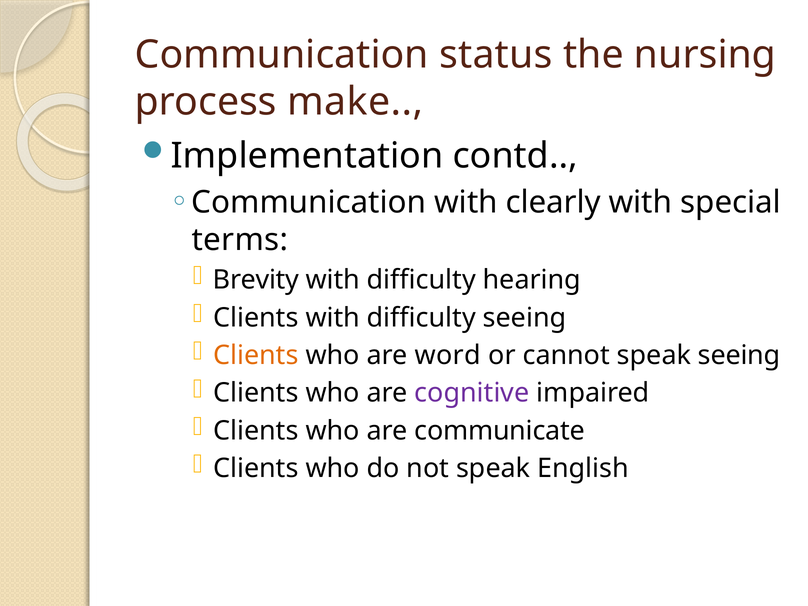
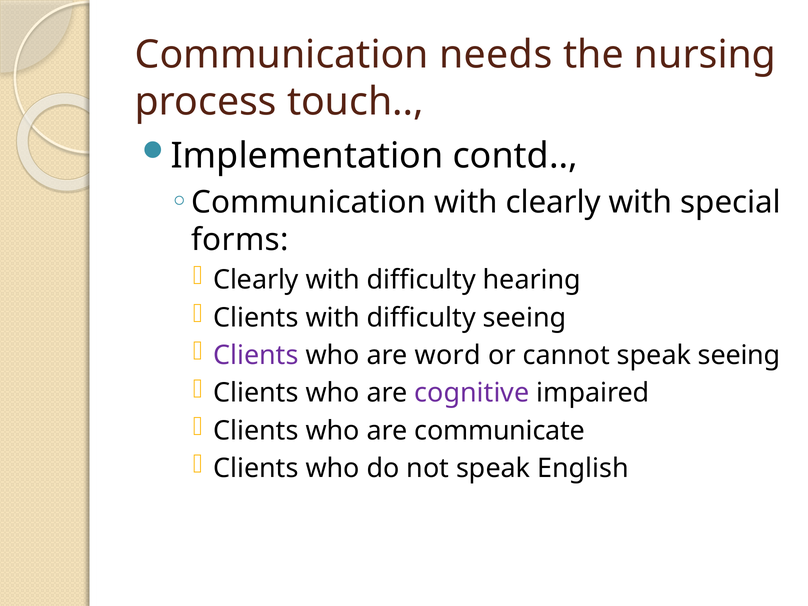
status: status -> needs
make: make -> touch
terms: terms -> forms
Brevity at (256, 280): Brevity -> Clearly
Clients at (256, 355) colour: orange -> purple
